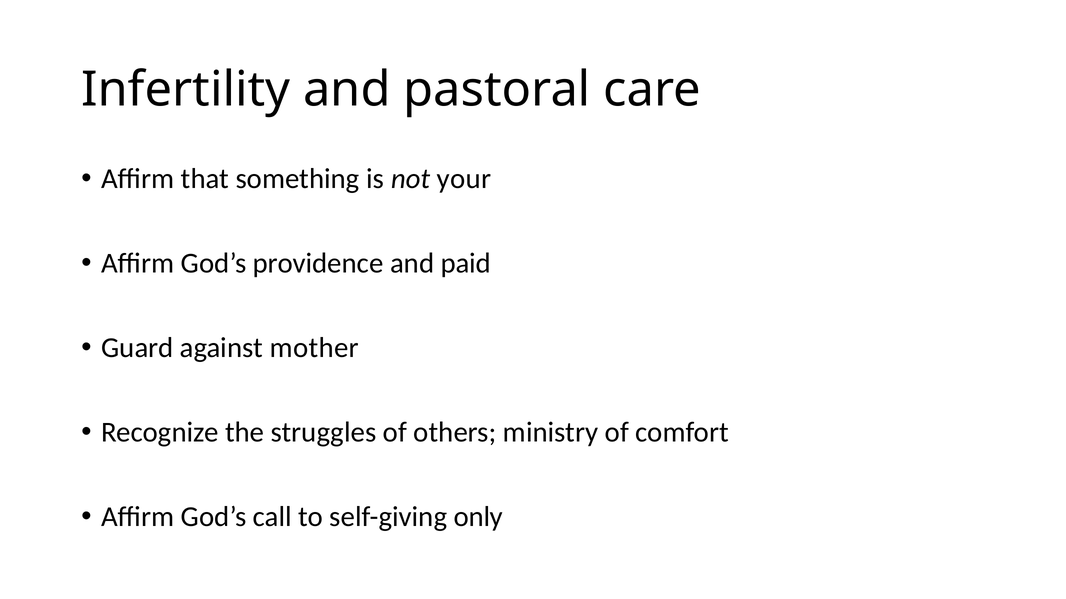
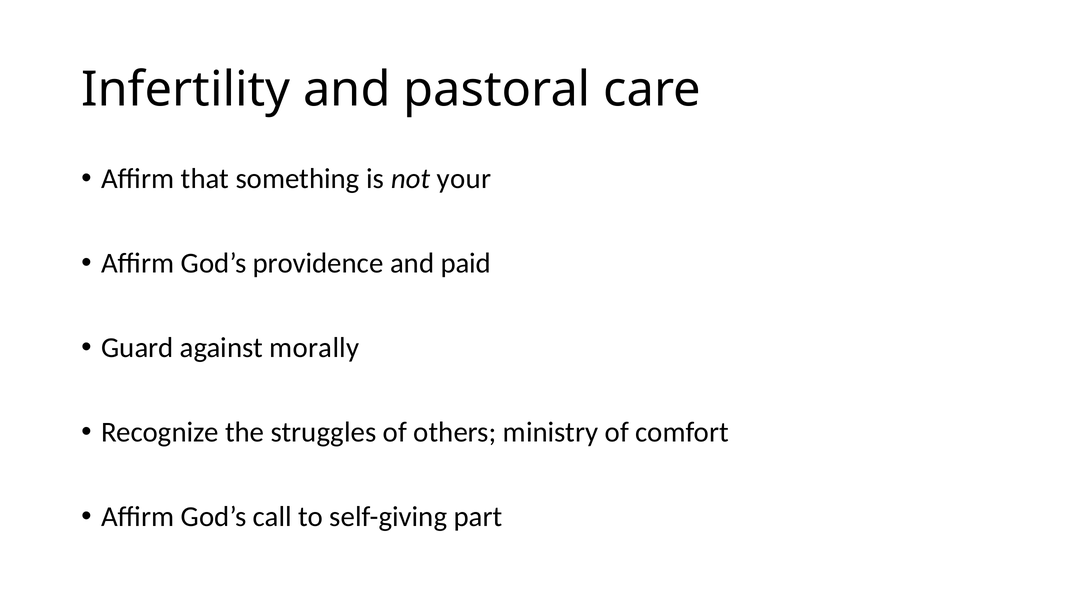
mother: mother -> morally
only: only -> part
